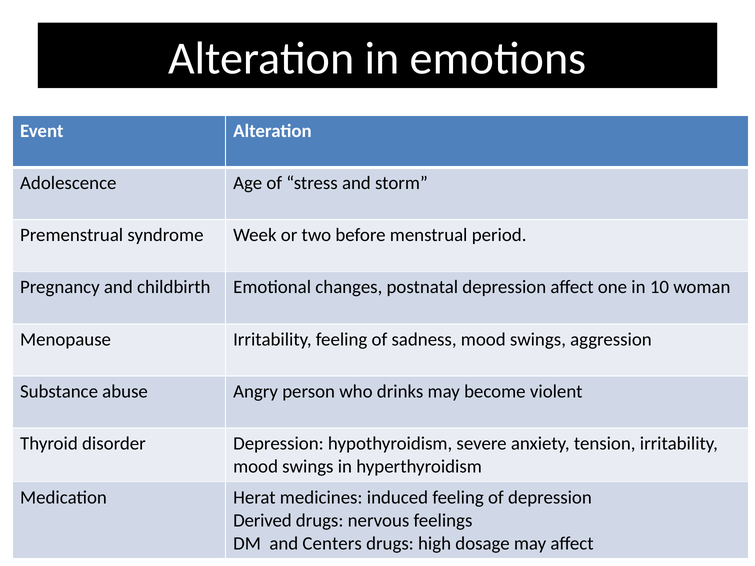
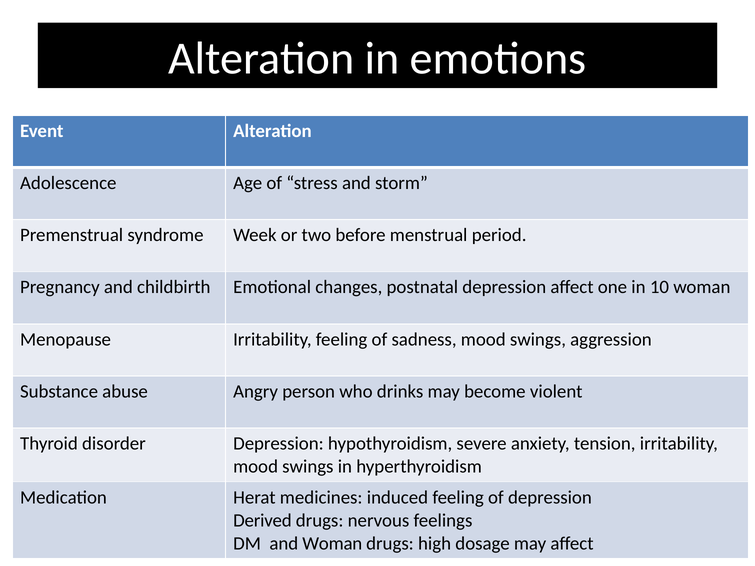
and Centers: Centers -> Woman
